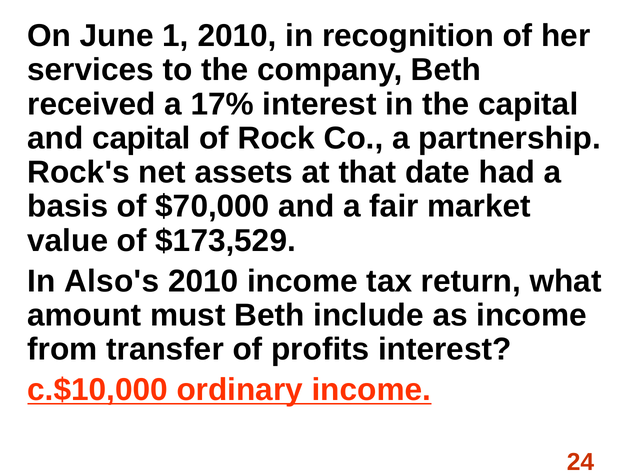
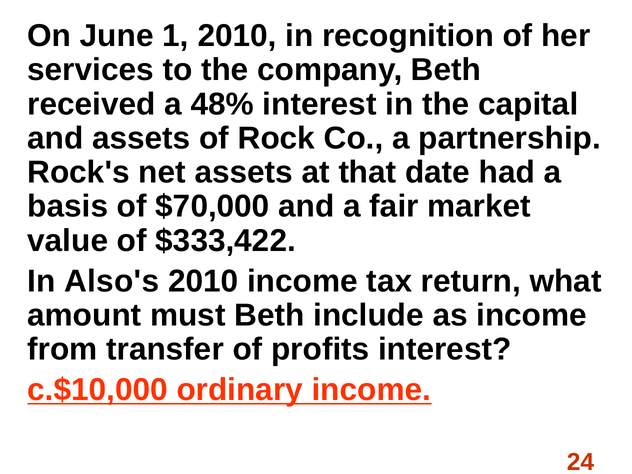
17%: 17% -> 48%
and capital: capital -> assets
$173,529: $173,529 -> $333,422
